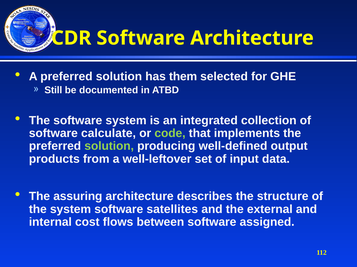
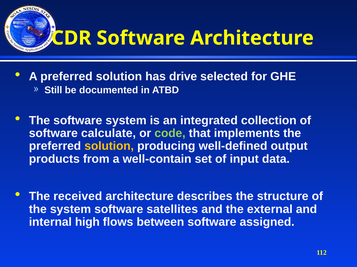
them: them -> drive
solution at (109, 146) colour: light green -> yellow
well-leftover: well-leftover -> well-contain
assuring: assuring -> received
cost: cost -> high
